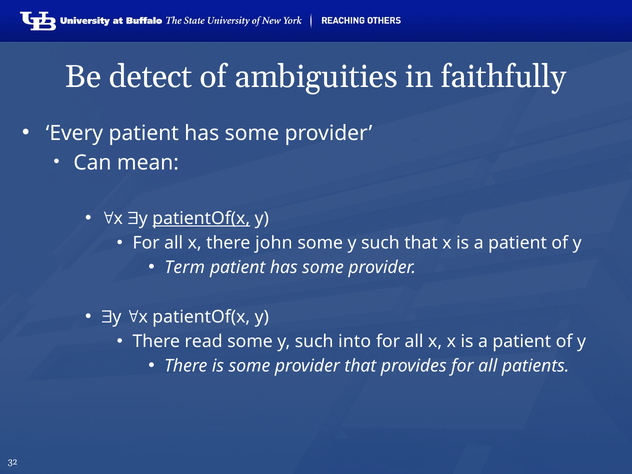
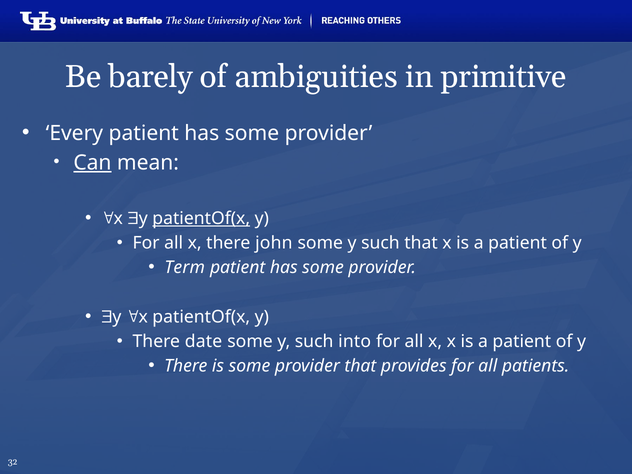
detect: detect -> barely
faithfully: faithfully -> primitive
Can underline: none -> present
read: read -> date
